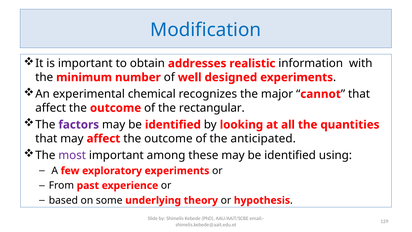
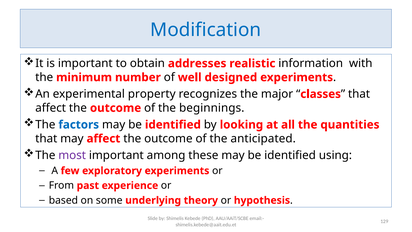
chemical: chemical -> property
cannot: cannot -> classes
rectangular: rectangular -> beginnings
factors colour: purple -> blue
